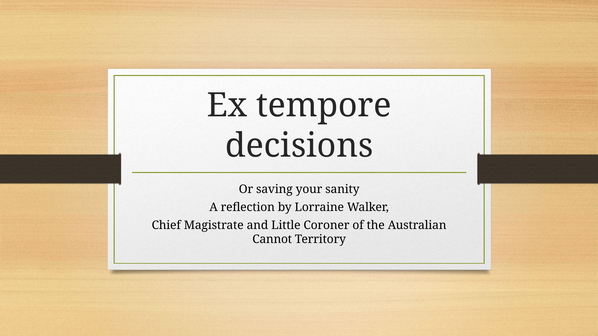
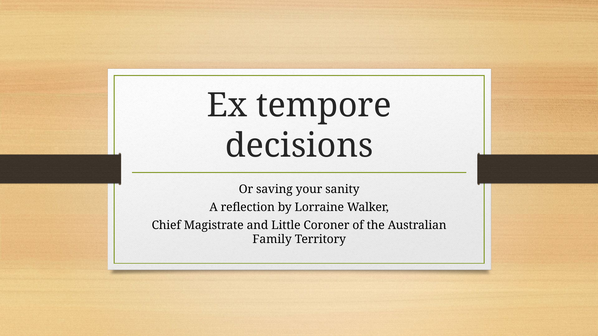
Cannot: Cannot -> Family
